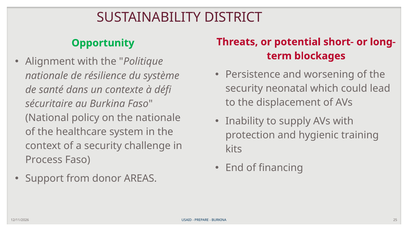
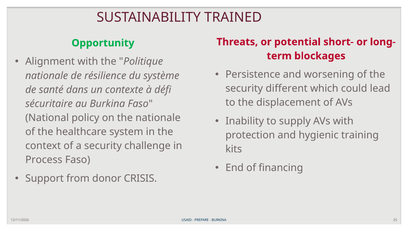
DISTRICT: DISTRICT -> TRAINED
neonatal: neonatal -> different
AREAS: AREAS -> CRISIS
